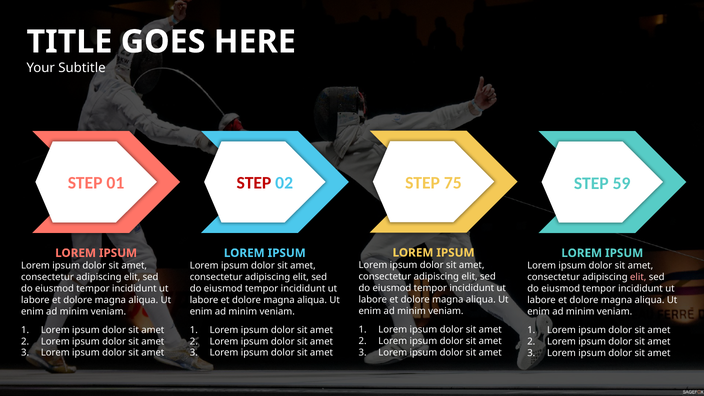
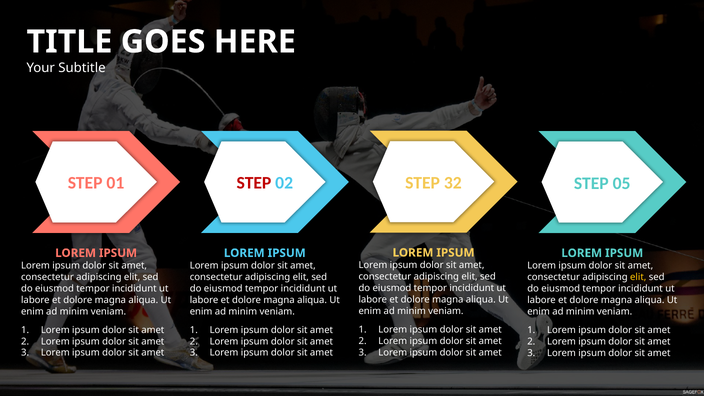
75: 75 -> 32
59: 59 -> 05
elit at (638, 277) colour: pink -> yellow
